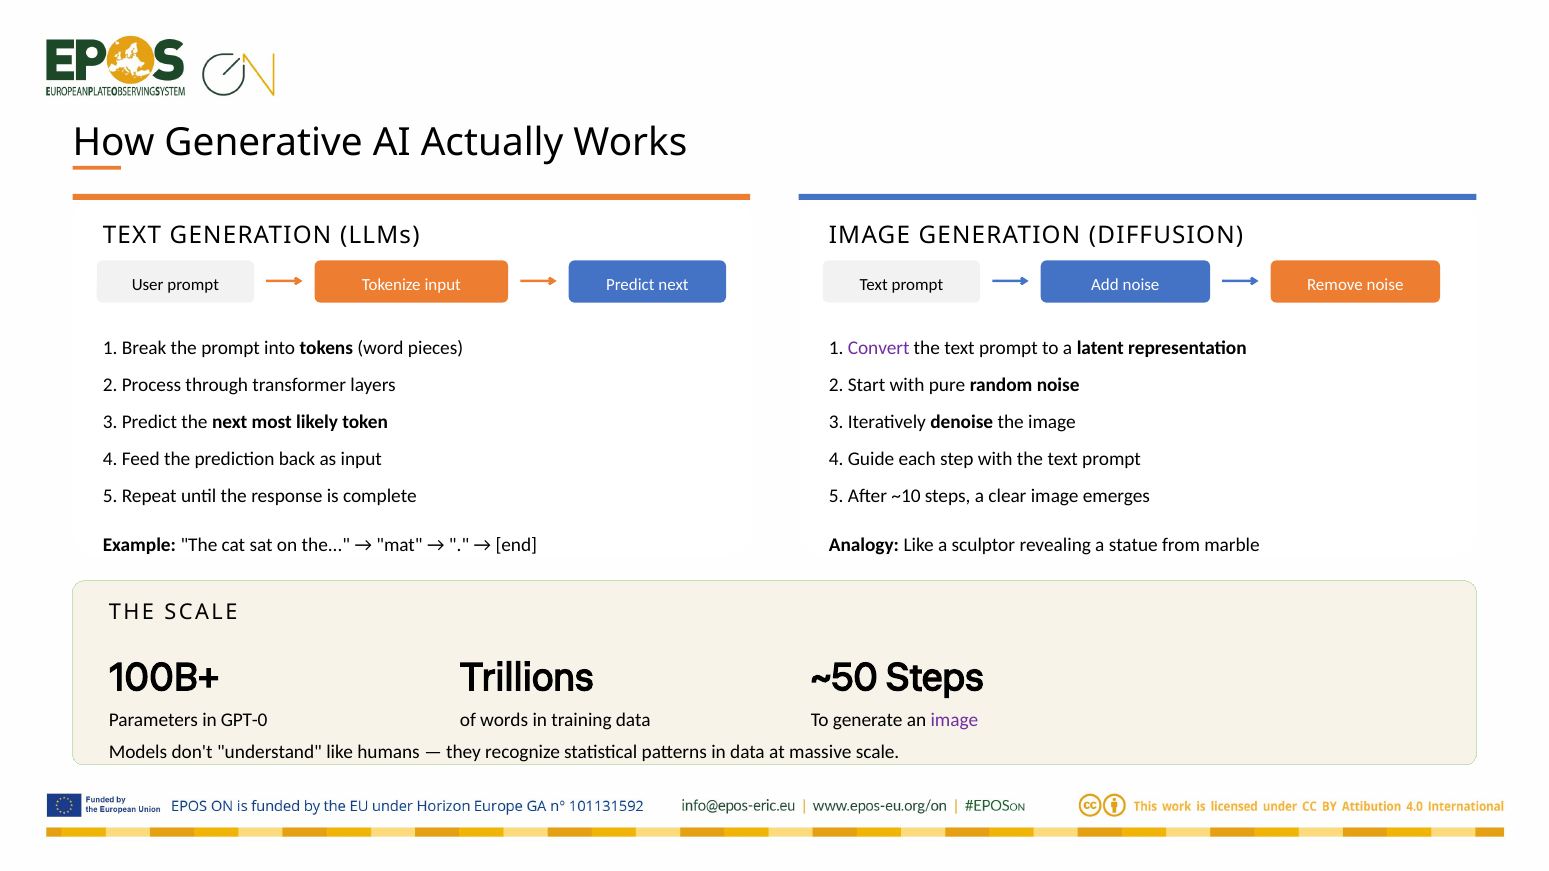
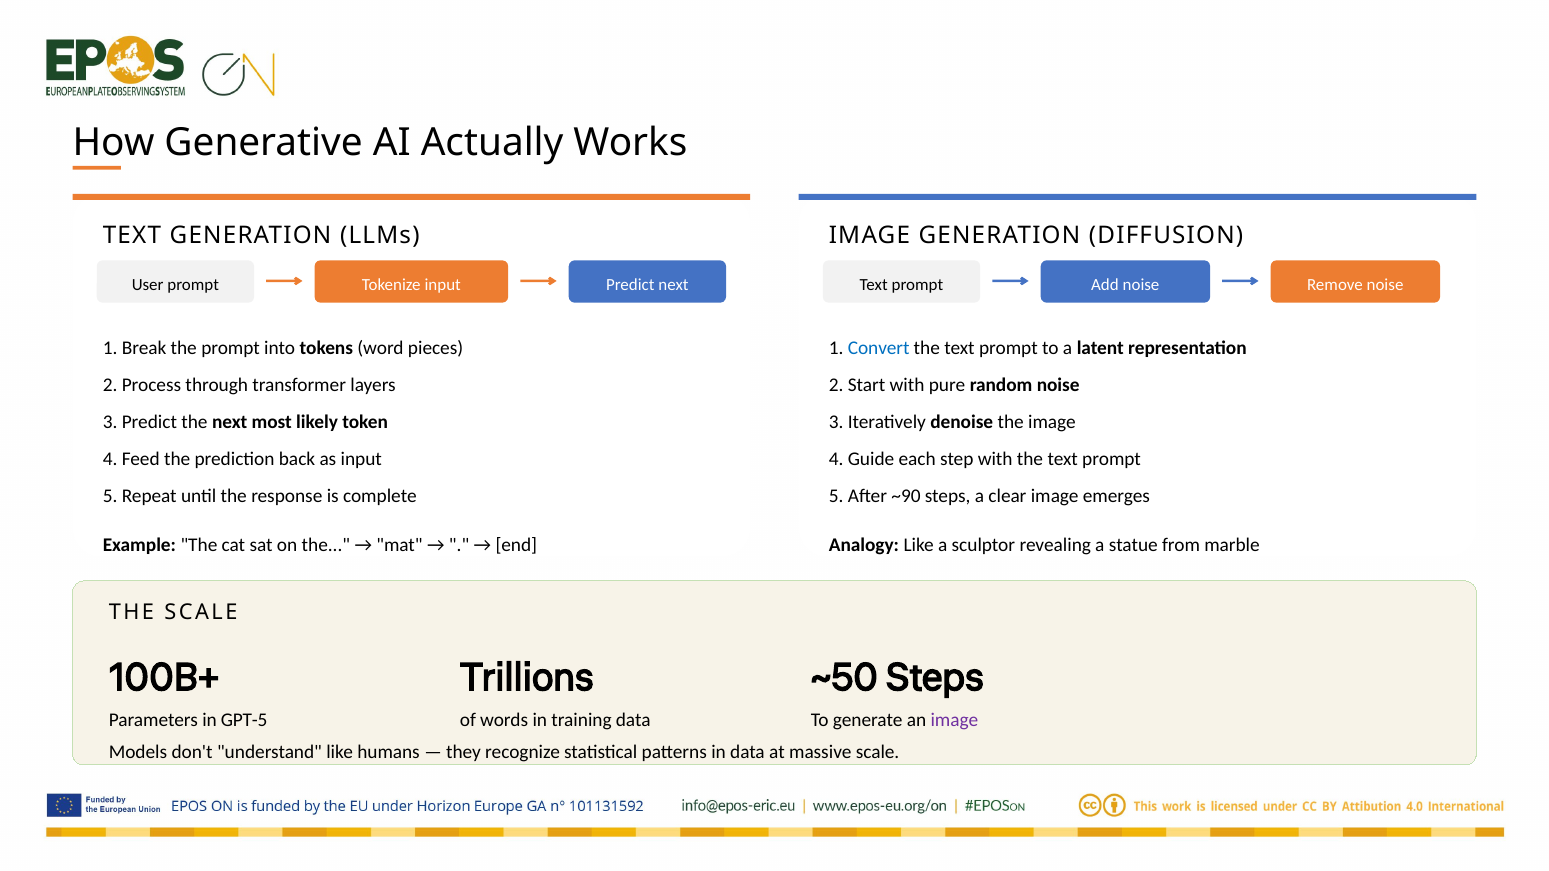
Convert colour: purple -> blue
~10: ~10 -> ~90
GPT-0: GPT-0 -> GPT-5
